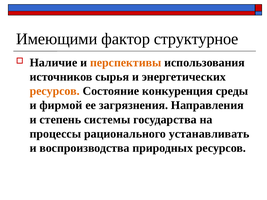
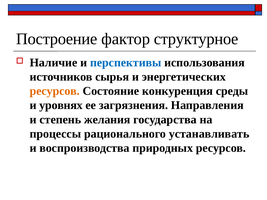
Имеющими: Имеющими -> Построение
перспективы colour: orange -> blue
фирмой: фирмой -> уровнях
системы: системы -> желания
